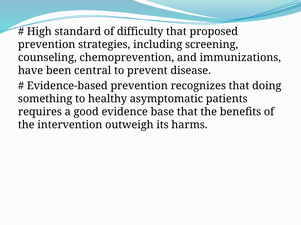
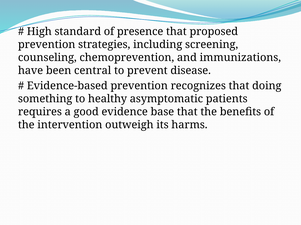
difficulty: difficulty -> presence
